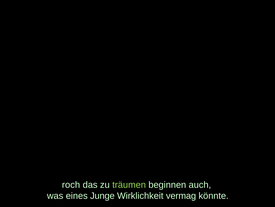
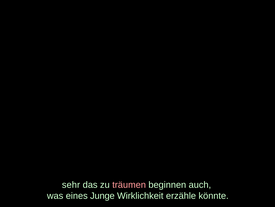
roch: roch -> sehr
träumen colour: light green -> pink
vermag: vermag -> erzähle
